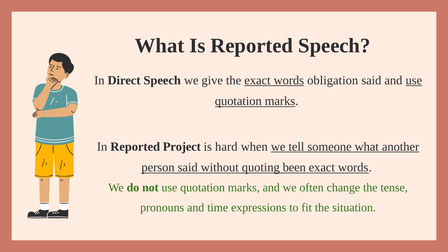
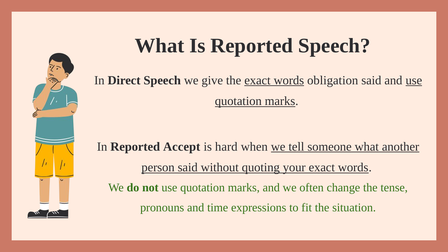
Project: Project -> Accept
been: been -> your
